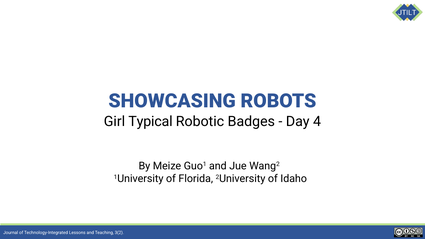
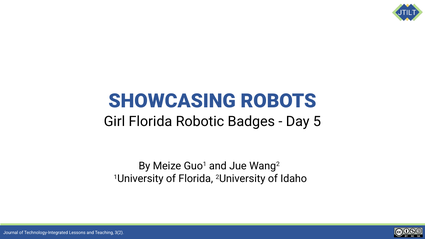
Girl Typical: Typical -> Florida
4: 4 -> 5
